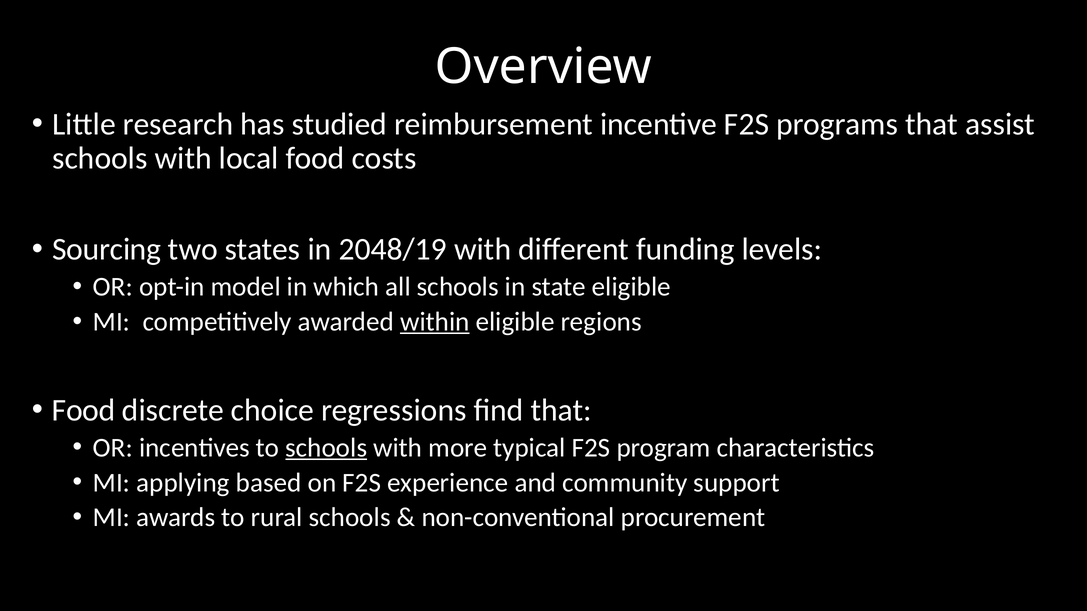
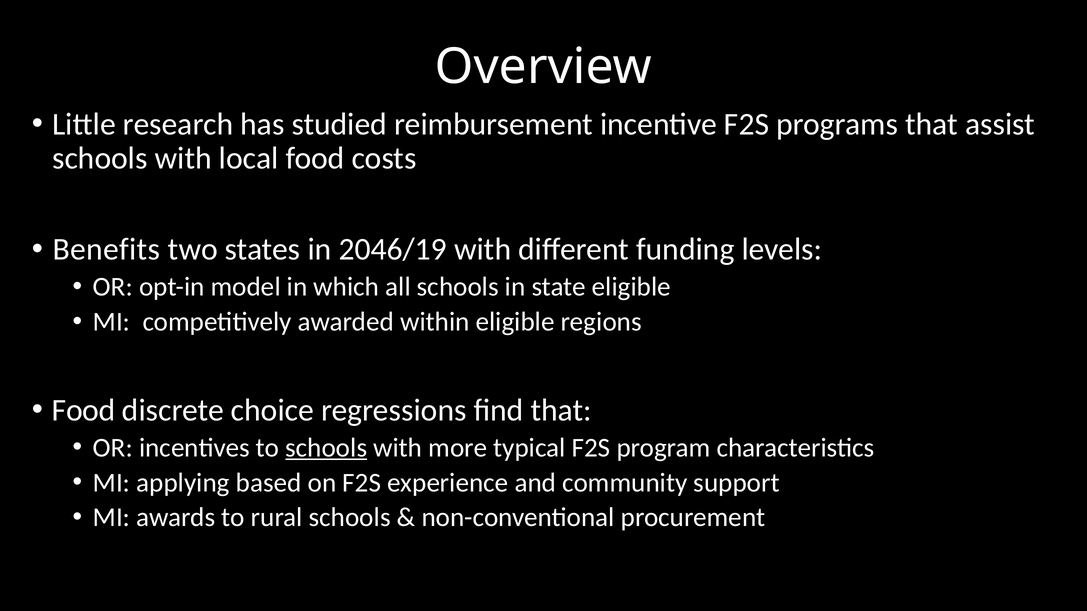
Sourcing: Sourcing -> Benefits
2048/19: 2048/19 -> 2046/19
within underline: present -> none
